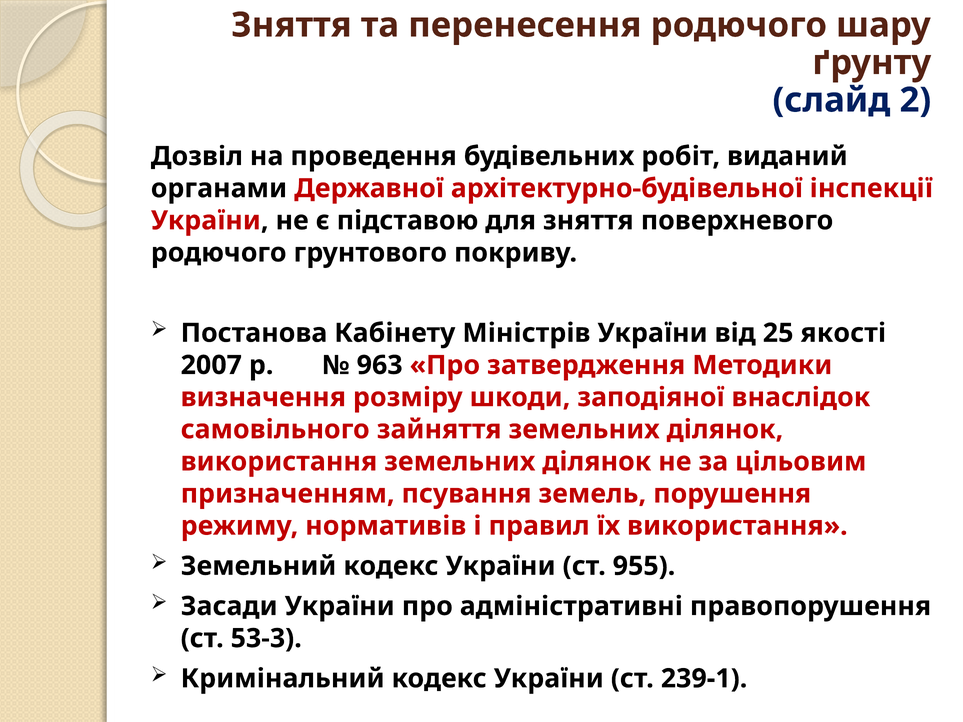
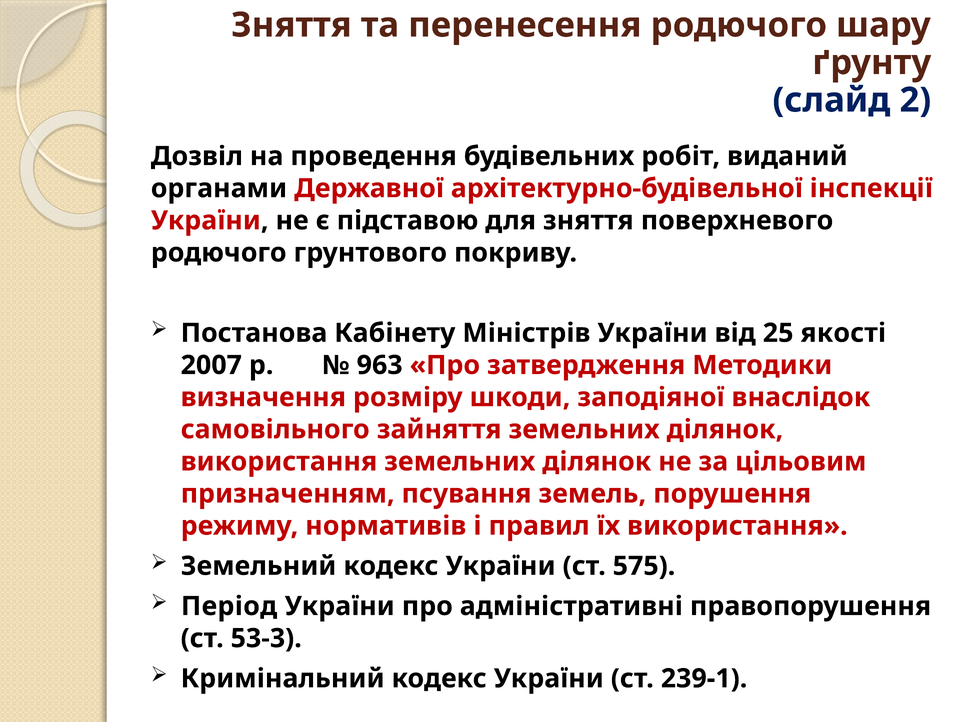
955: 955 -> 575
Засади: Засади -> Період
